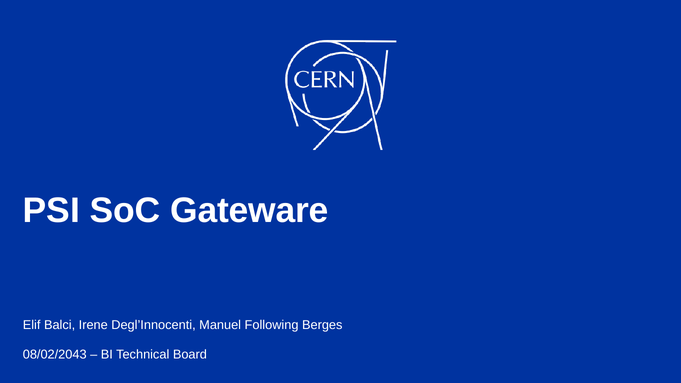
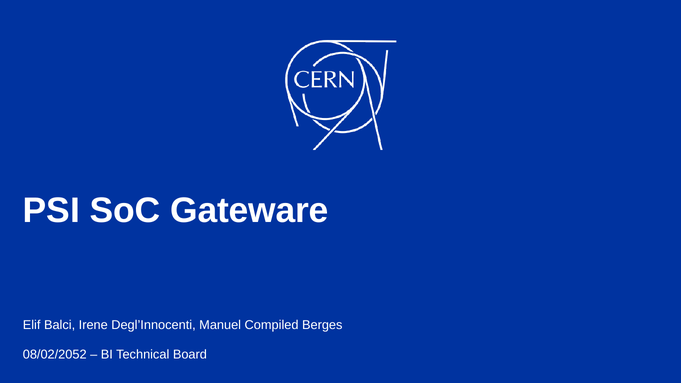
Following: Following -> Compiled
08/02/2043: 08/02/2043 -> 08/02/2052
